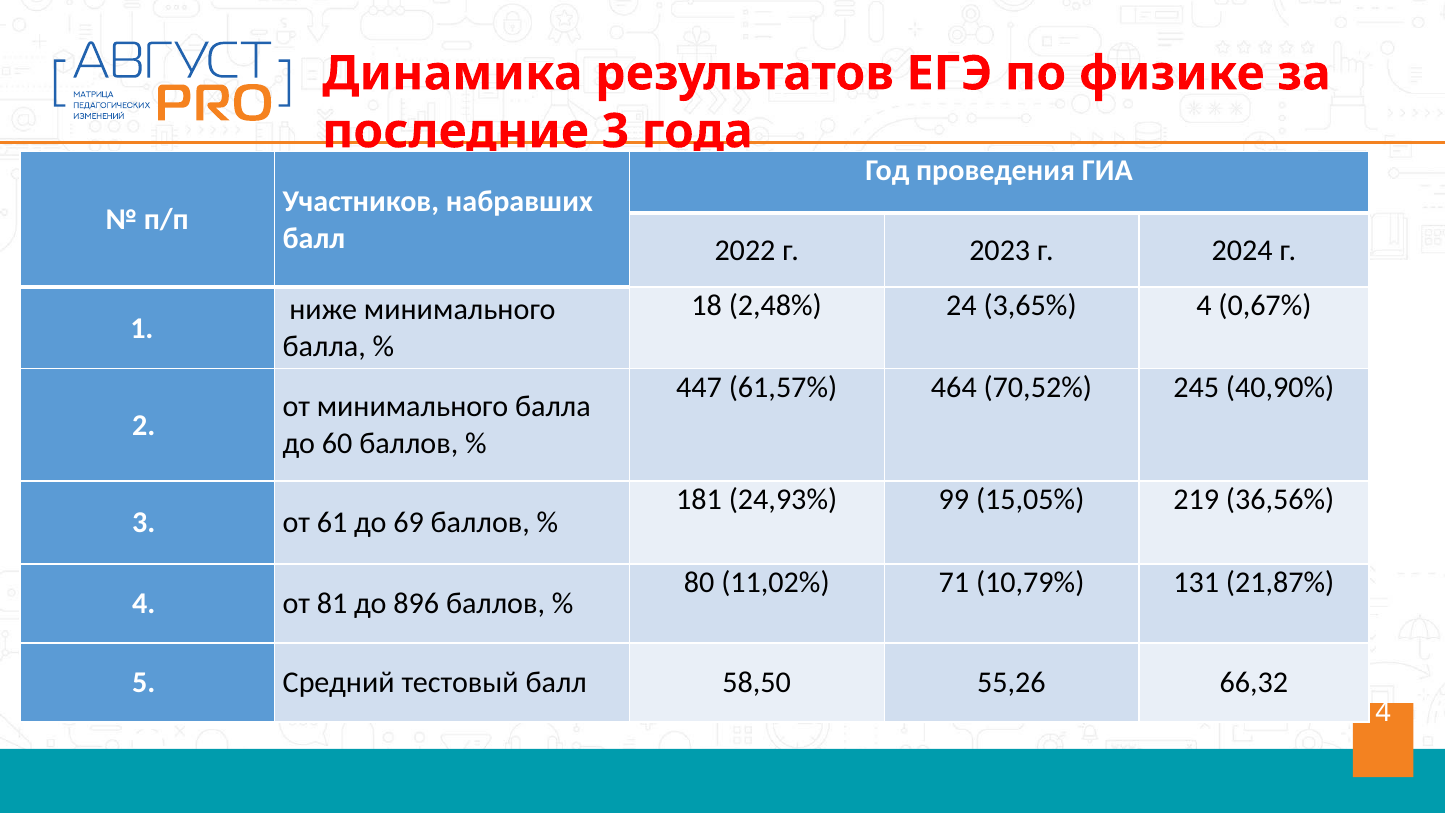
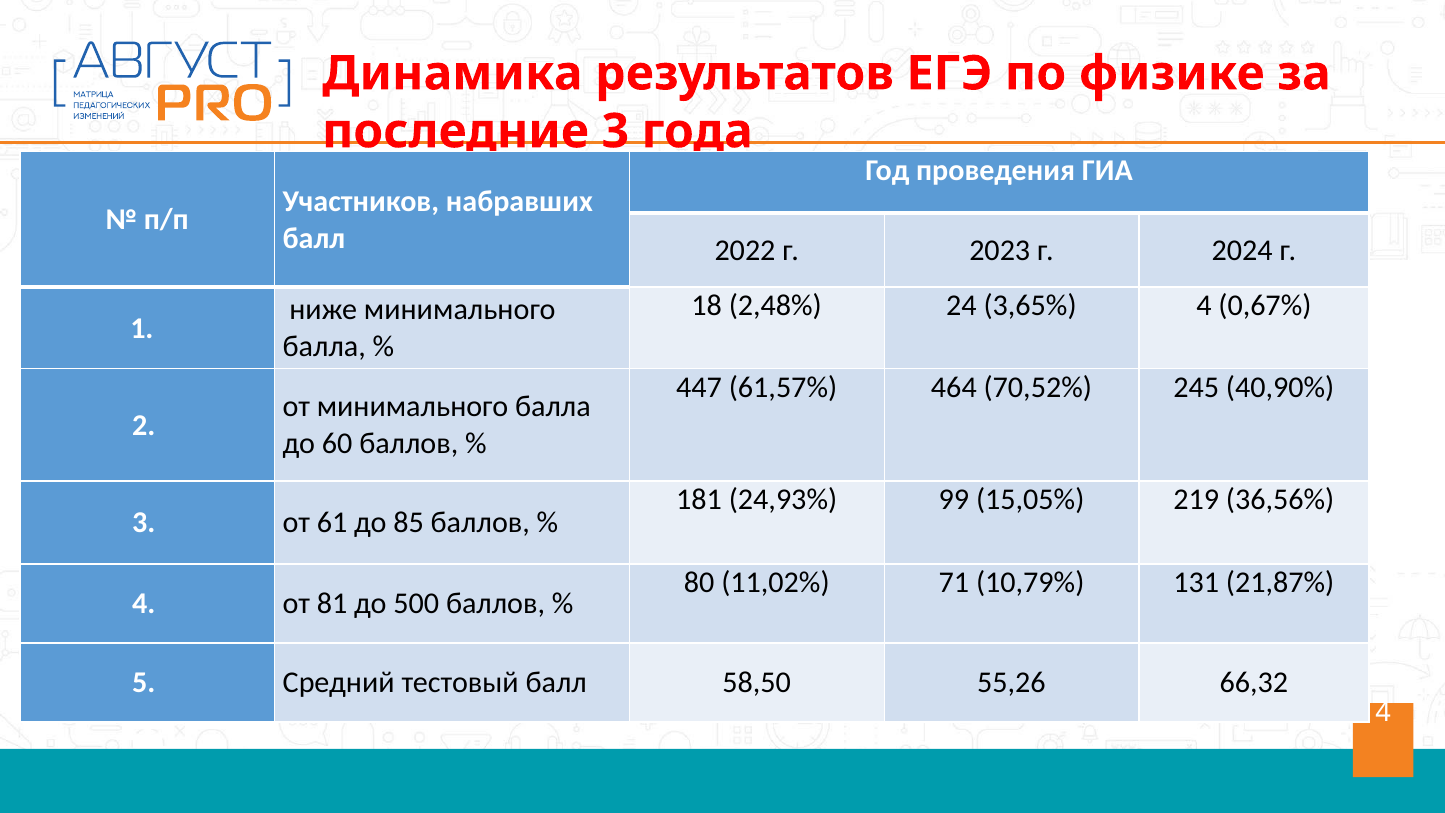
69: 69 -> 85
896: 896 -> 500
